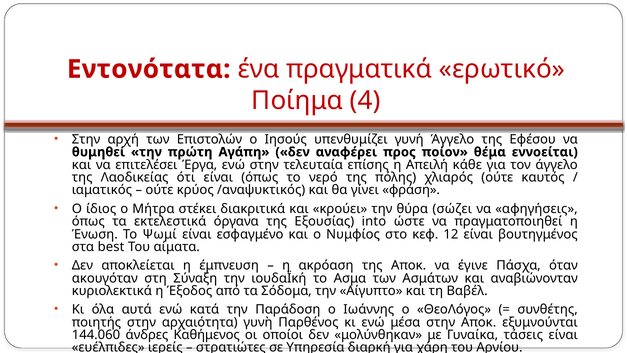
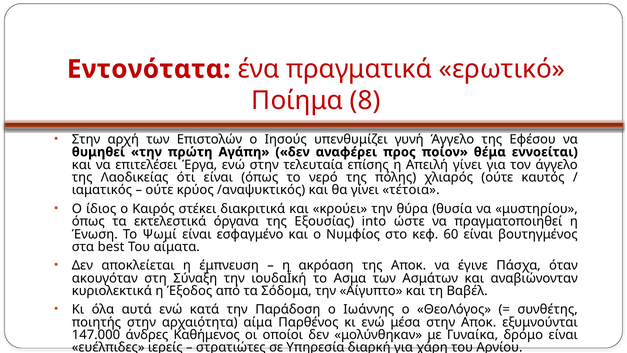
4: 4 -> 8
κάθε: κάθε -> γίνει
φράση: φράση -> τέτοια
Μήτρα: Μήτρα -> Καιρός
σώζει: σώζει -> θυσία
αφηγήσεις: αφηγήσεις -> μυστηρίου
12: 12 -> 60
γυνὴ: γυνὴ -> αίμα
144.060: 144.060 -> 147.000
τάσεις: τάσεις -> δρόμο
